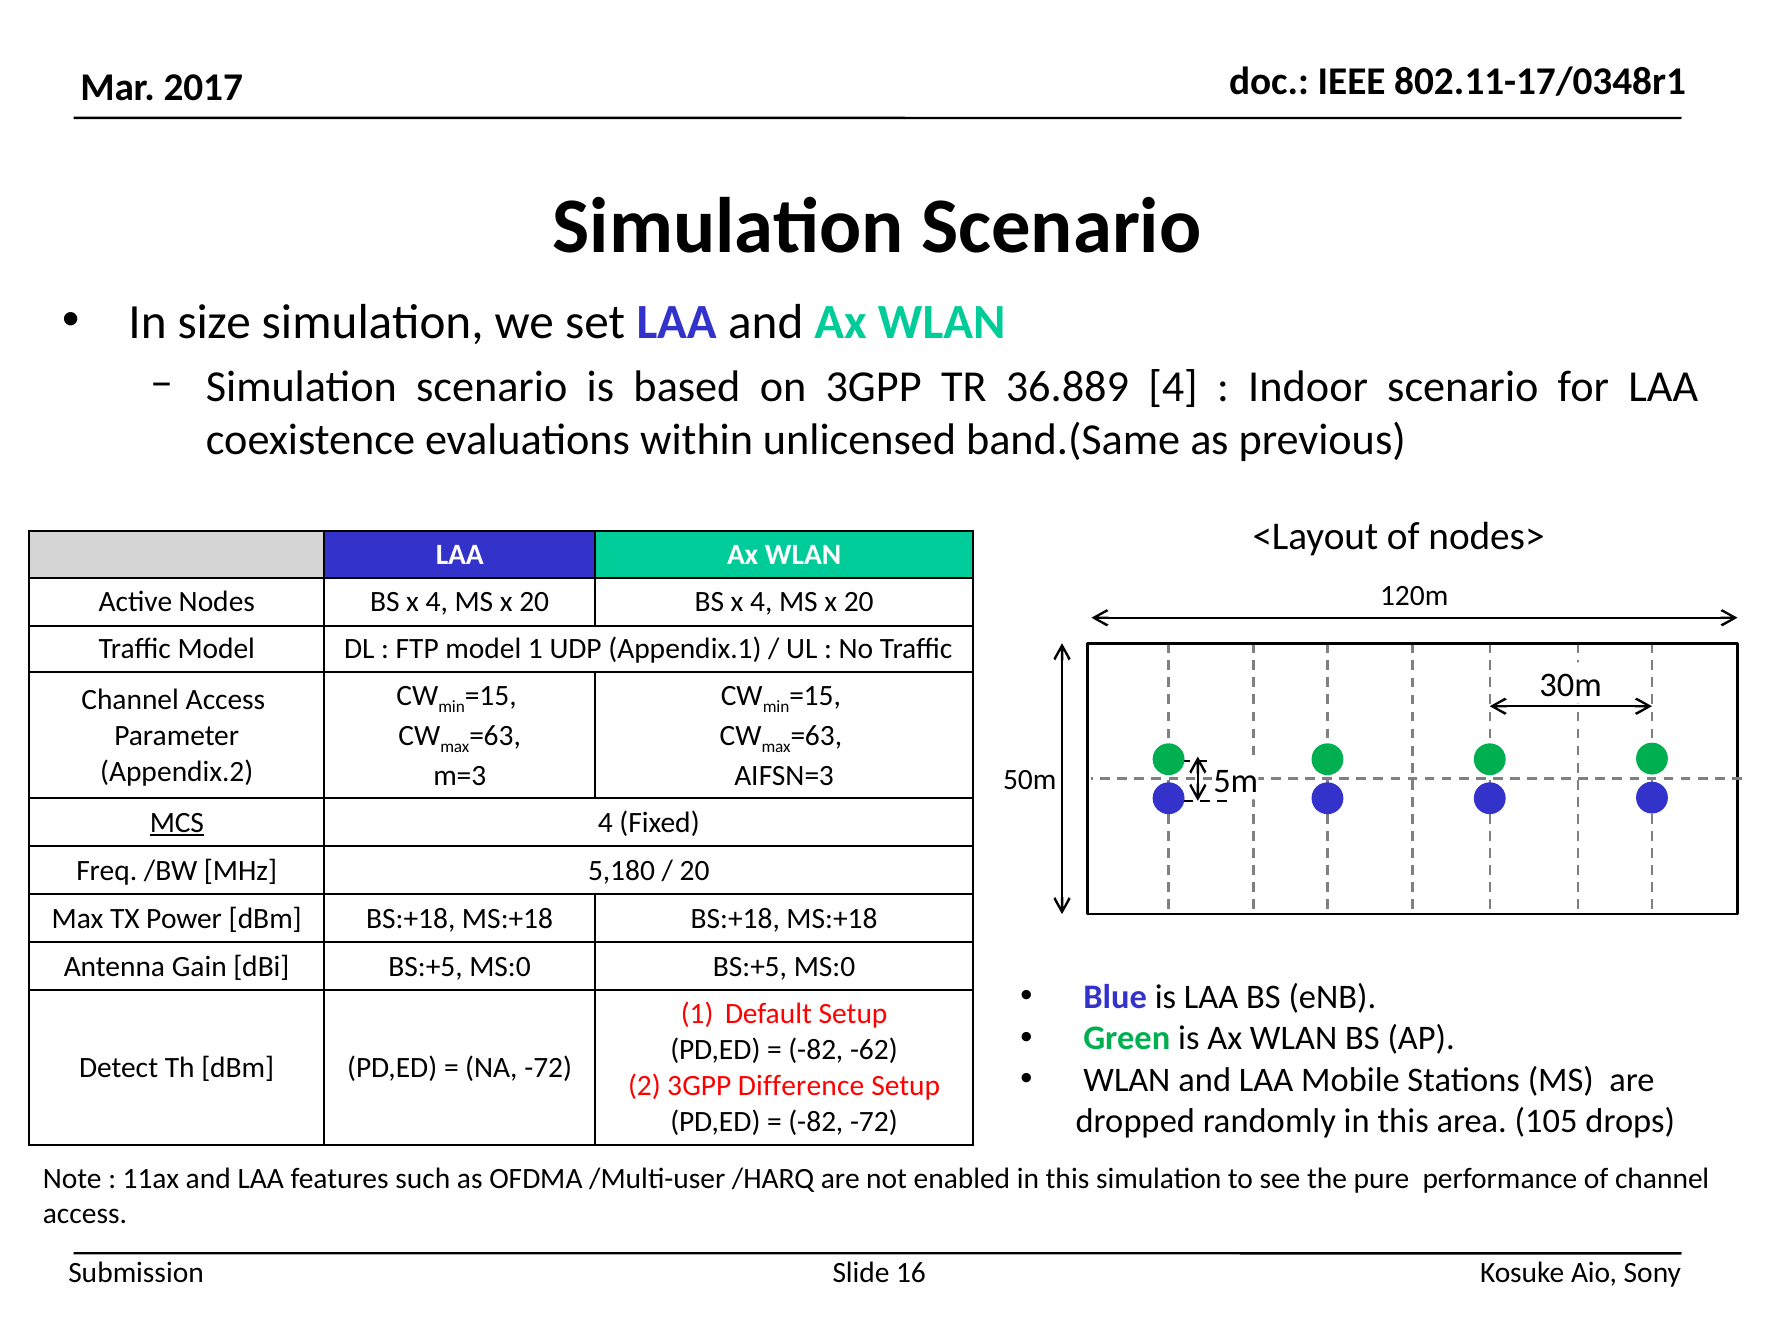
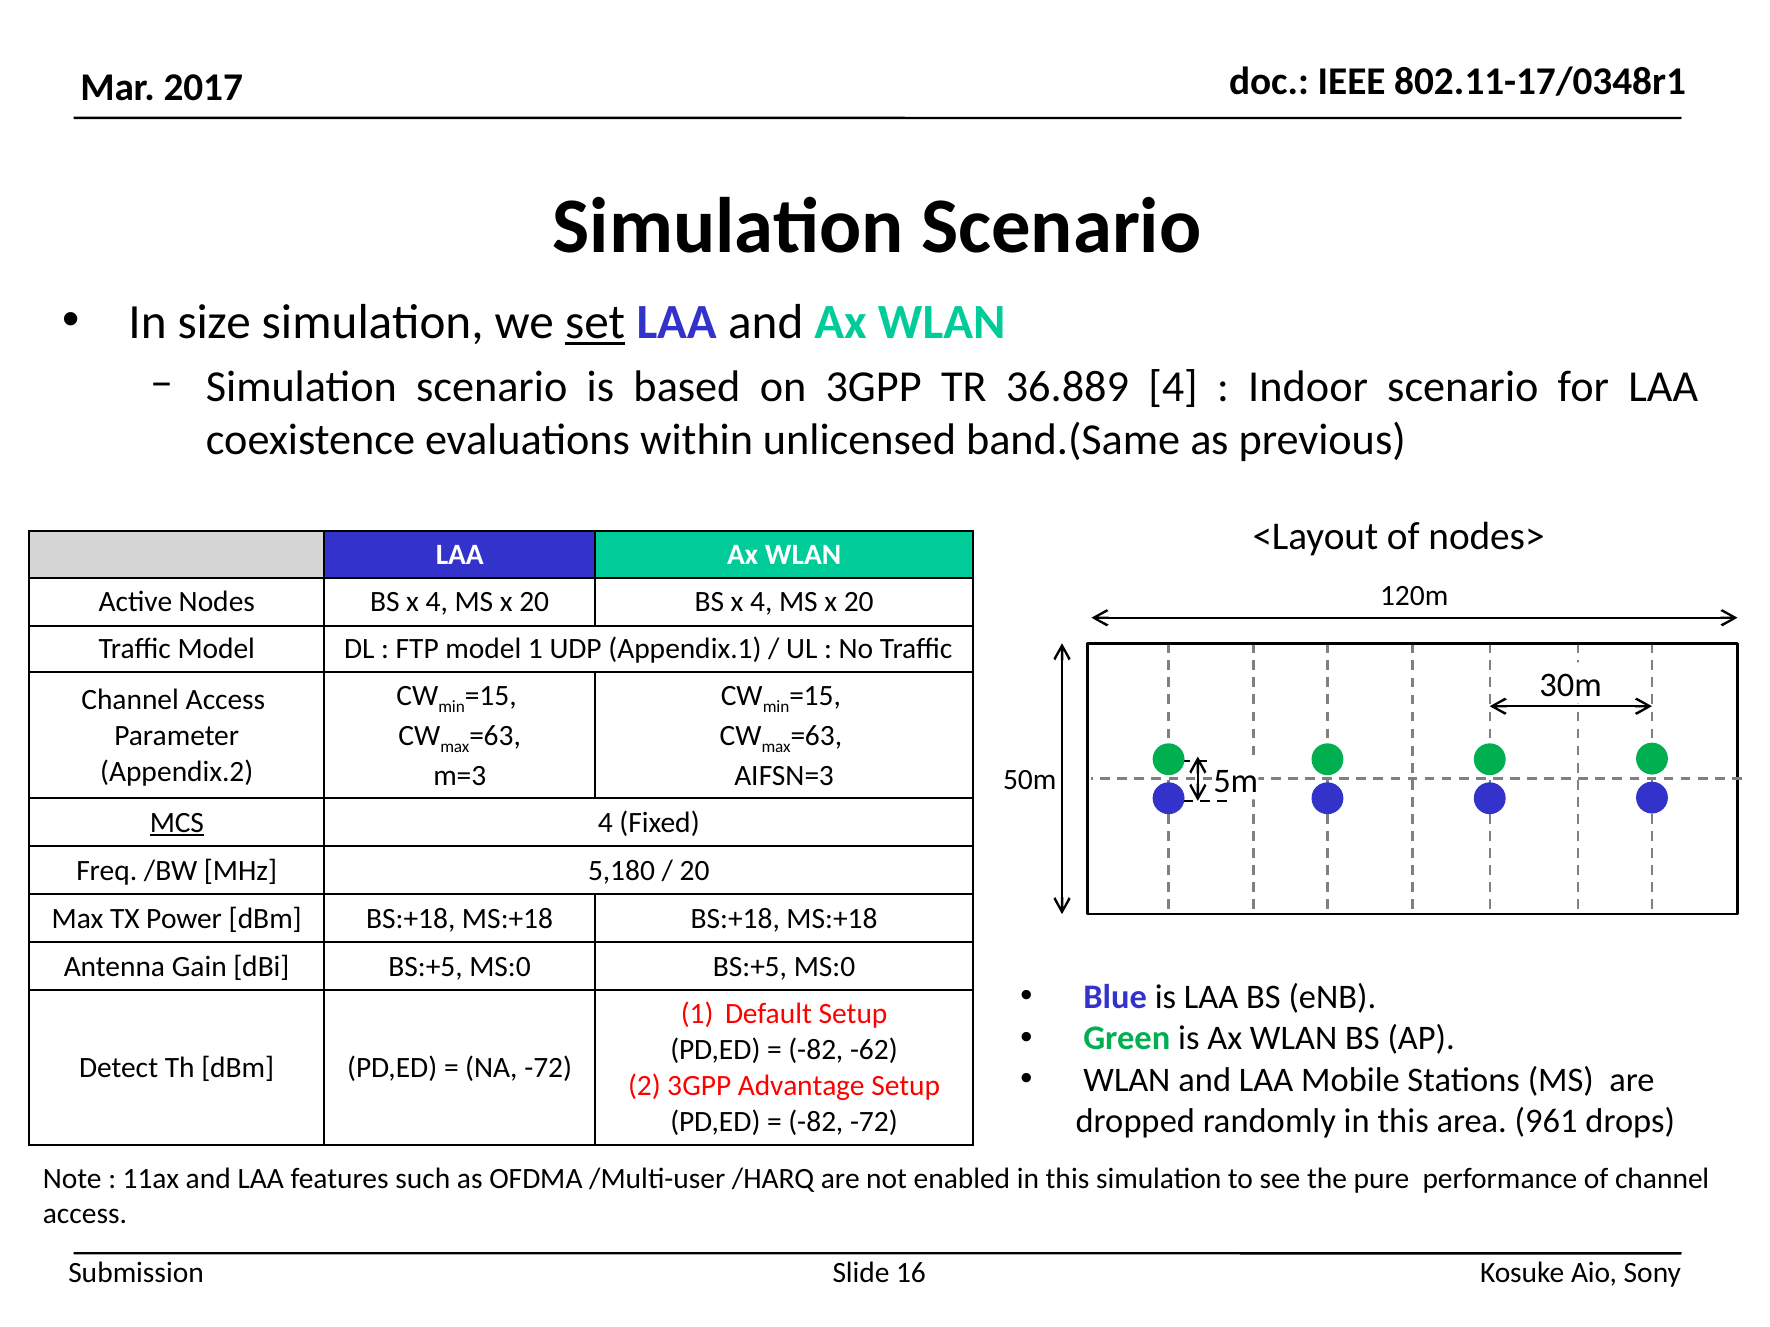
set underline: none -> present
Difference: Difference -> Advantage
105: 105 -> 961
